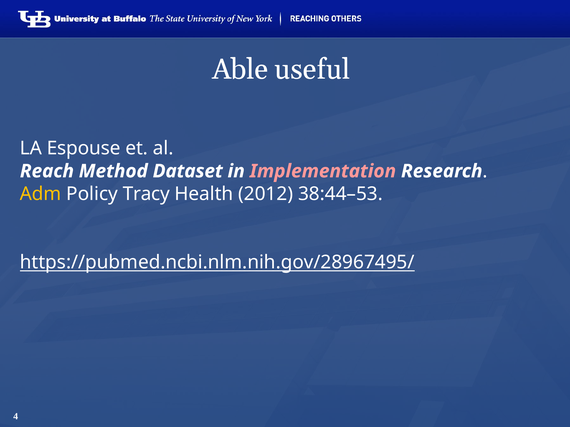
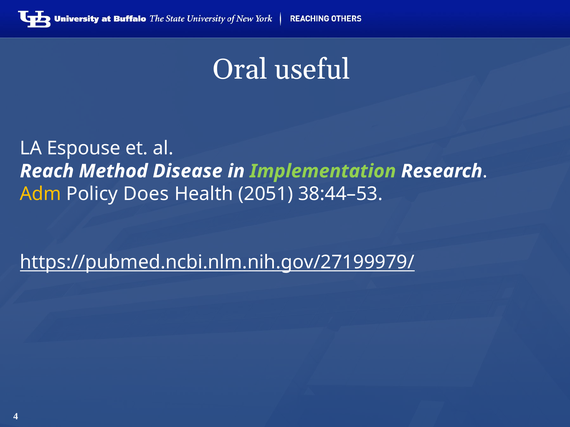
Able: Able -> Oral
Dataset: Dataset -> Disease
Implementation colour: pink -> light green
Tracy: Tracy -> Does
2012: 2012 -> 2051
https://pubmed.ncbi.nlm.nih.gov/28967495/: https://pubmed.ncbi.nlm.nih.gov/28967495/ -> https://pubmed.ncbi.nlm.nih.gov/27199979/
